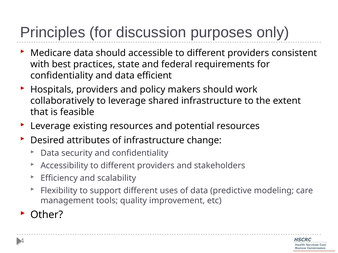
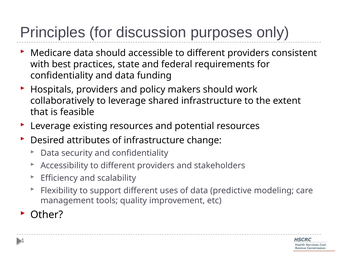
efficient: efficient -> funding
